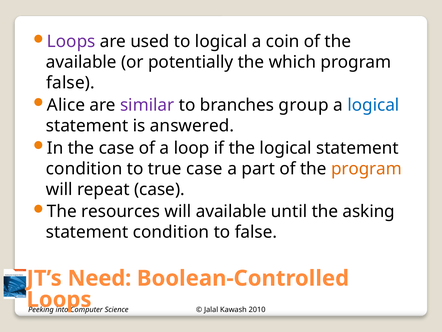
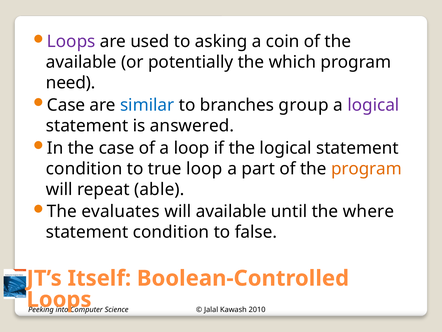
to logical: logical -> asking
false at (70, 83): false -> need
Alice at (66, 105): Alice -> Case
similar colour: purple -> blue
logical at (373, 105) colour: blue -> purple
true case: case -> loop
repeat case: case -> able
resources: resources -> evaluates
asking: asking -> where
Need: Need -> Itself
